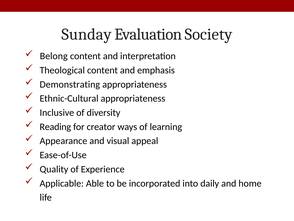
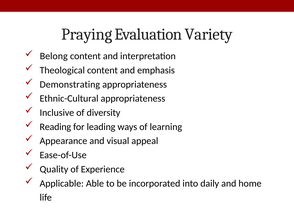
Sunday: Sunday -> Praying
Society: Society -> Variety
creator: creator -> leading
